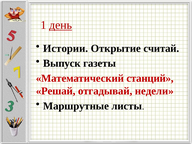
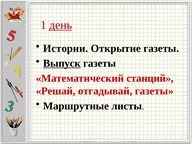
Открытие считай: считай -> газеты
Выпуск underline: none -> present
отгадывай недели: недели -> газеты
